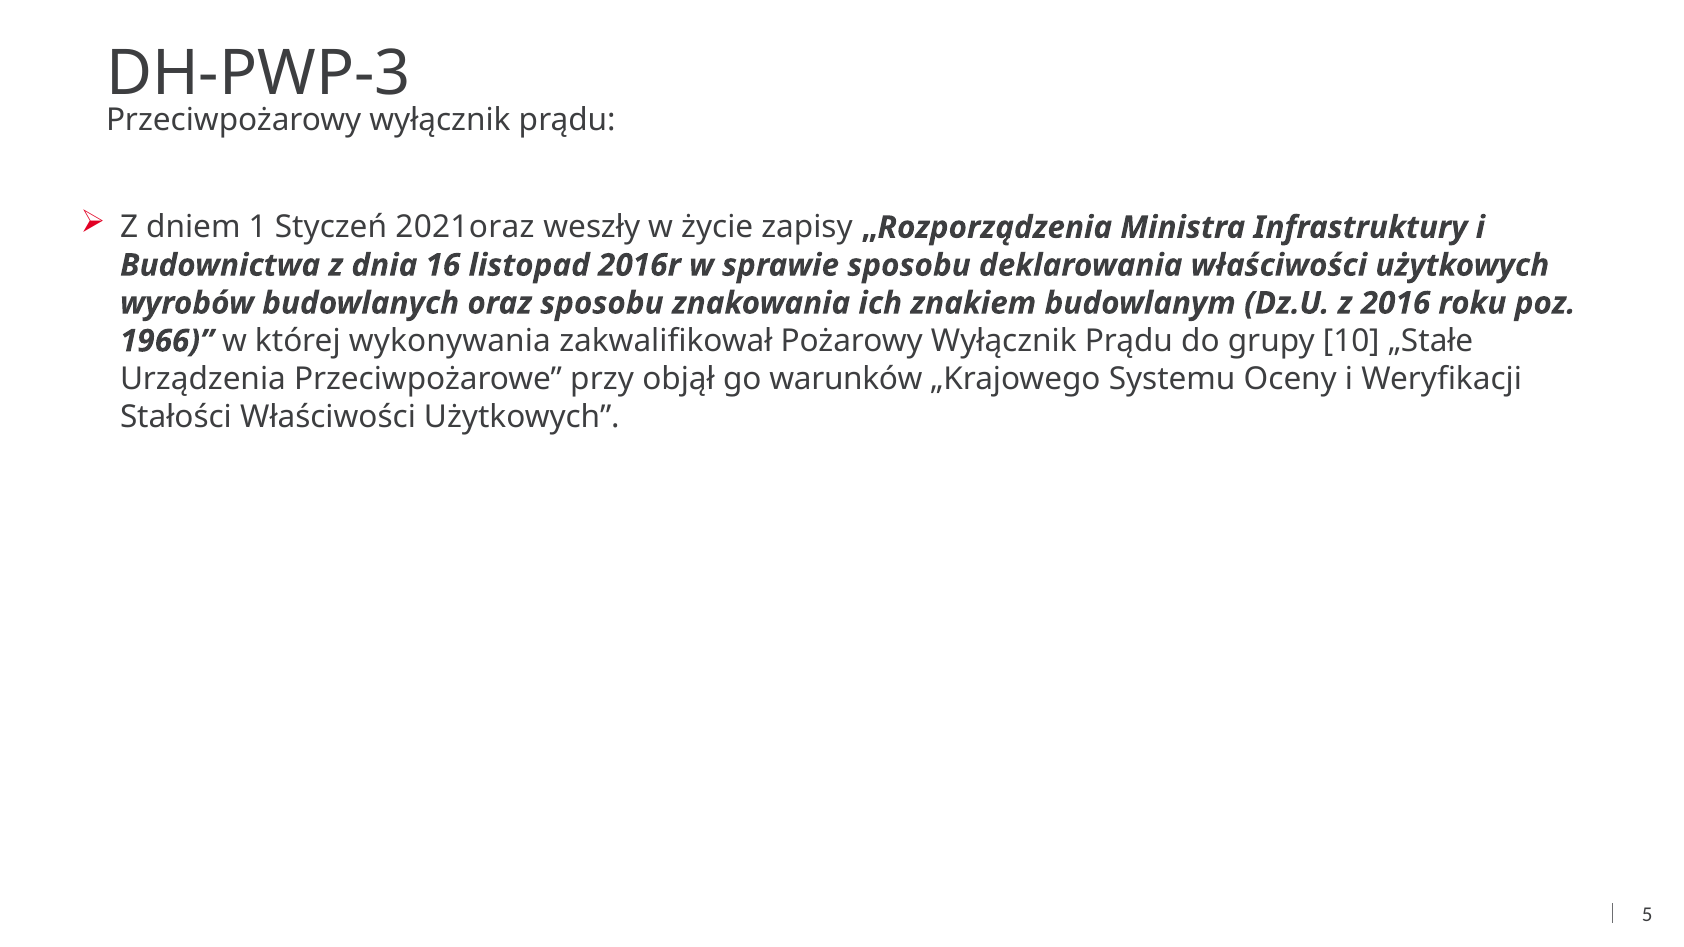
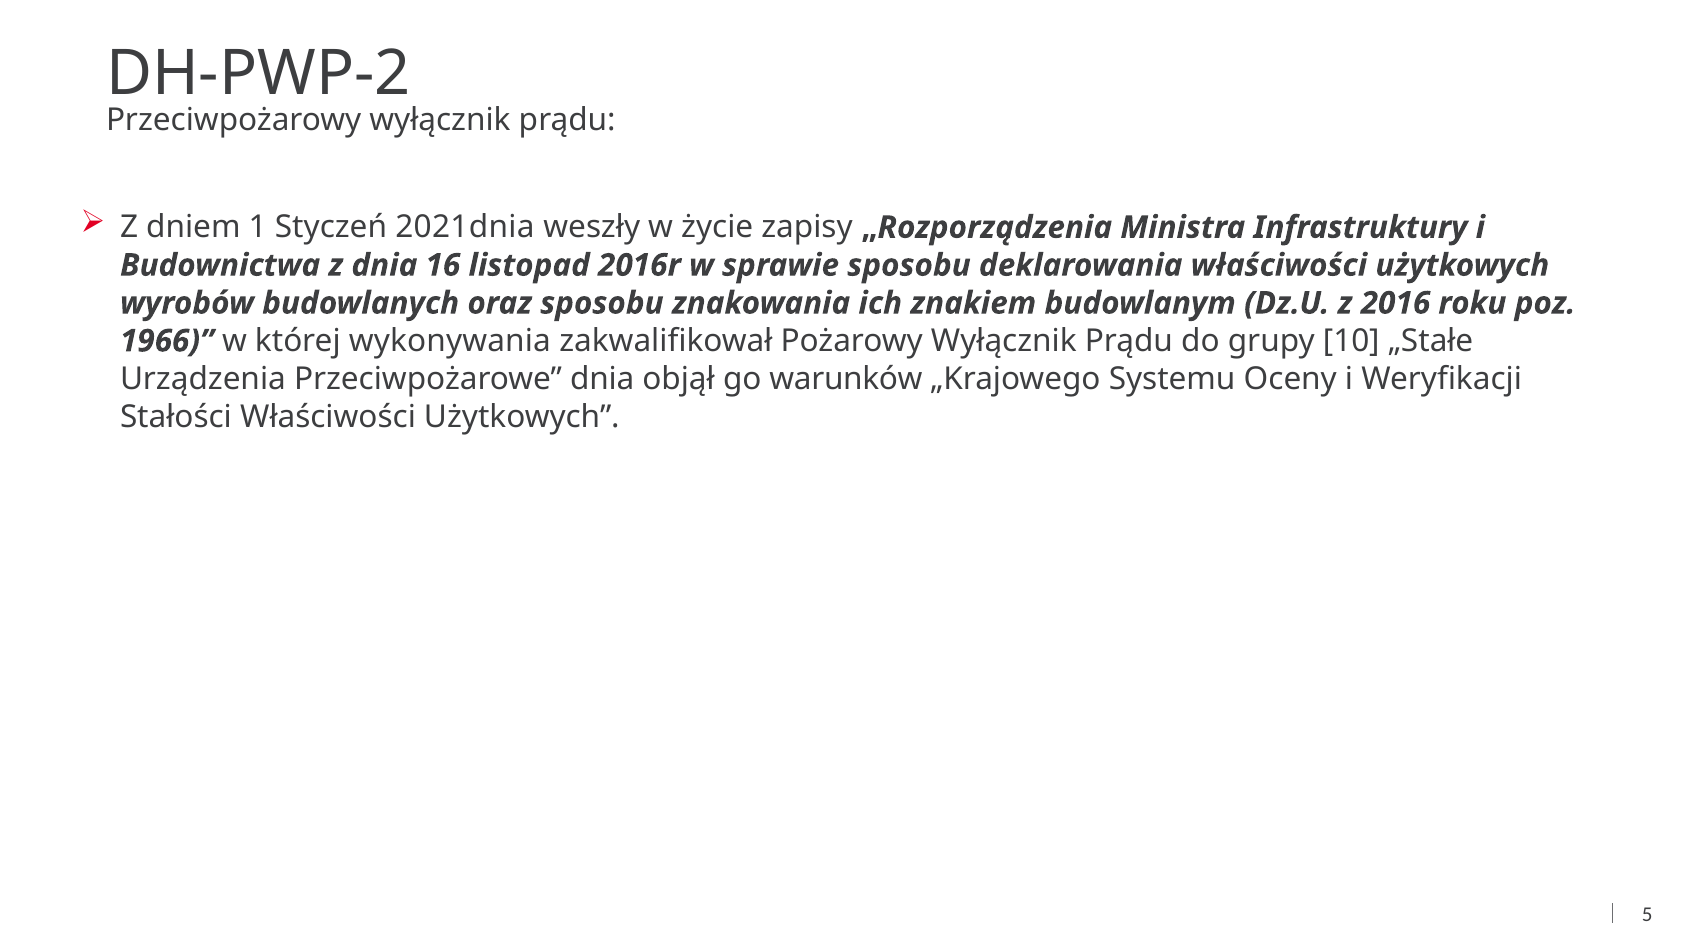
DH-PWP-3: DH-PWP-3 -> DH-PWP-2
2021oraz: 2021oraz -> 2021dnia
Przeciwpożarowe przy: przy -> dnia
